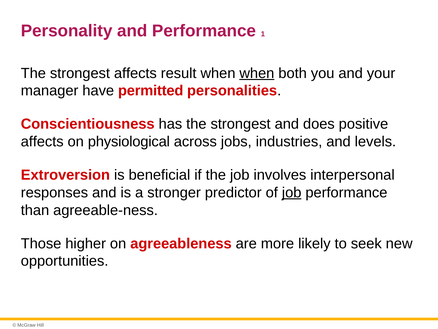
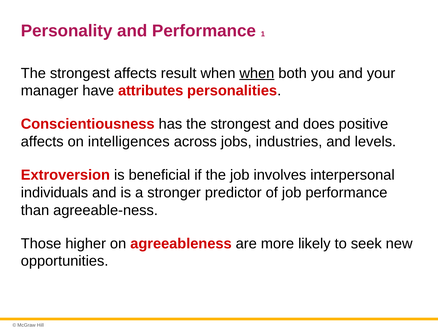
permitted: permitted -> attributes
physiological: physiological -> intelligences
responses: responses -> individuals
job at (292, 192) underline: present -> none
